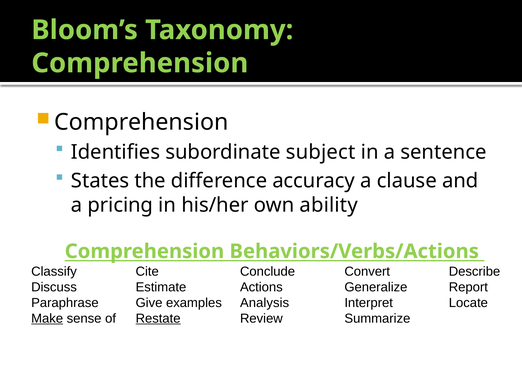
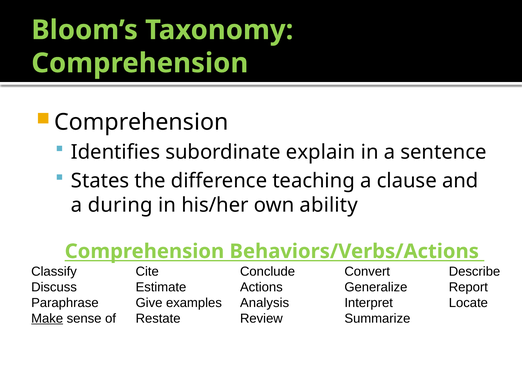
subject: subject -> explain
accuracy: accuracy -> teaching
pricing: pricing -> during
Restate underline: present -> none
